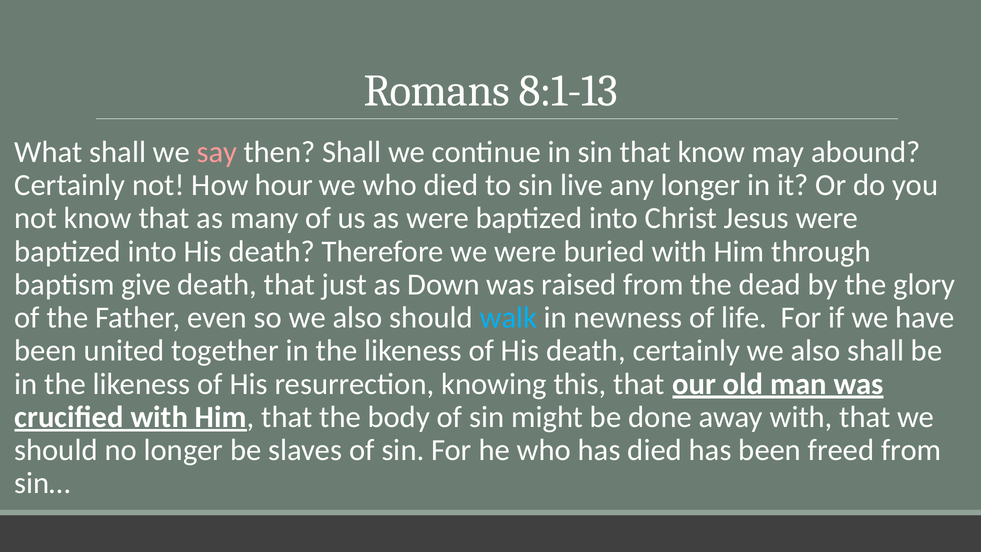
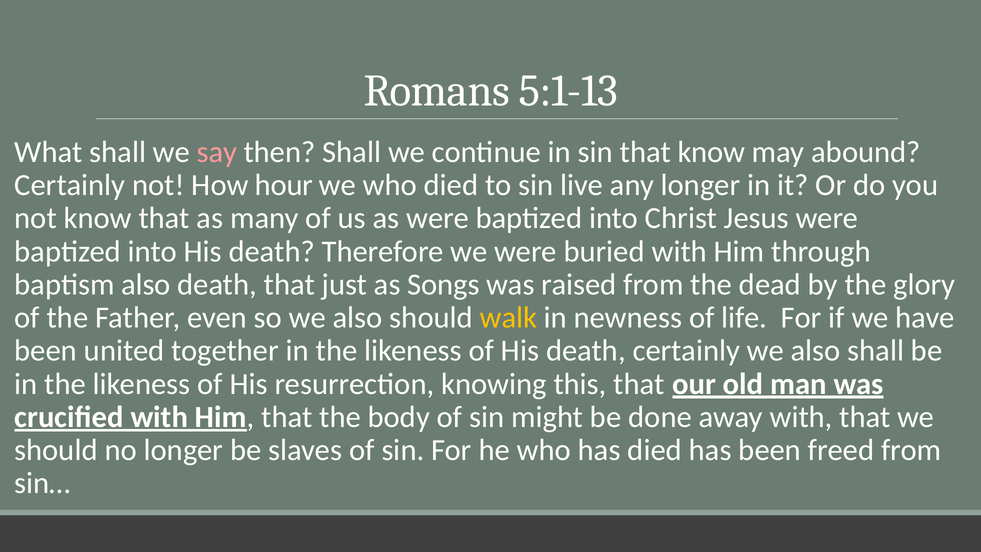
8:1-13: 8:1-13 -> 5:1-13
baptism give: give -> also
Down: Down -> Songs
walk colour: light blue -> yellow
